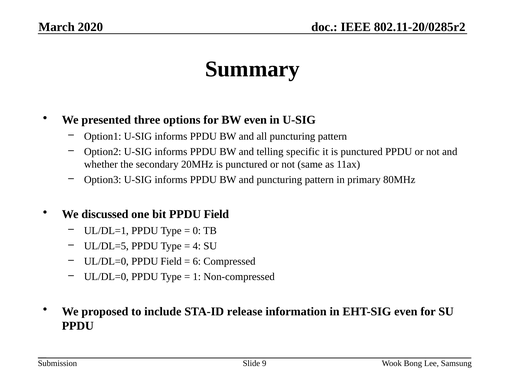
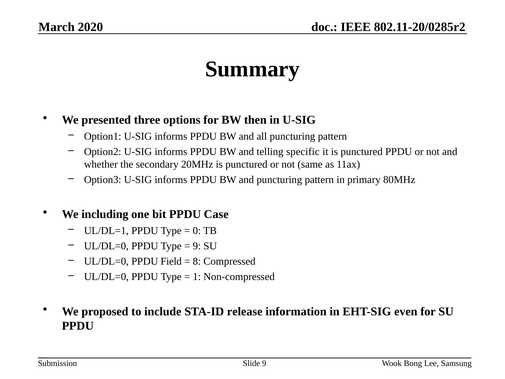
BW even: even -> then
discussed: discussed -> including
bit PPDU Field: Field -> Case
UL/DL=5 at (106, 246): UL/DL=5 -> UL/DL=0
4 at (197, 246): 4 -> 9
6: 6 -> 8
